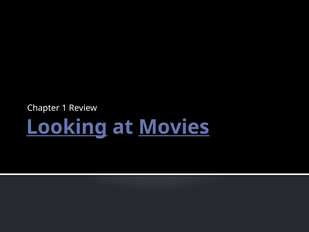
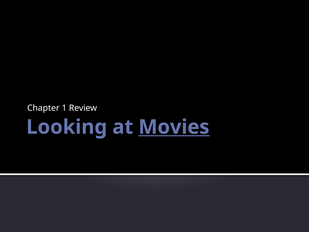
Looking underline: present -> none
